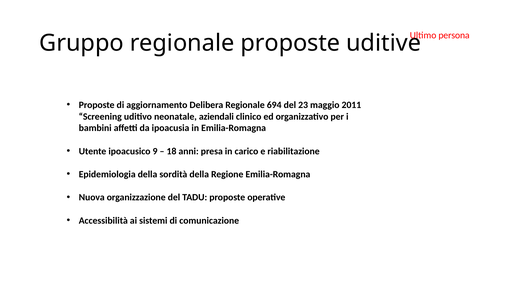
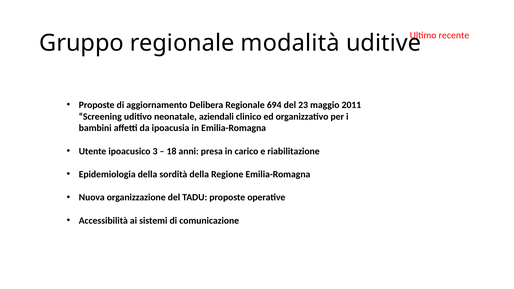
persona: persona -> recente
regionale proposte: proposte -> modalità
9: 9 -> 3
